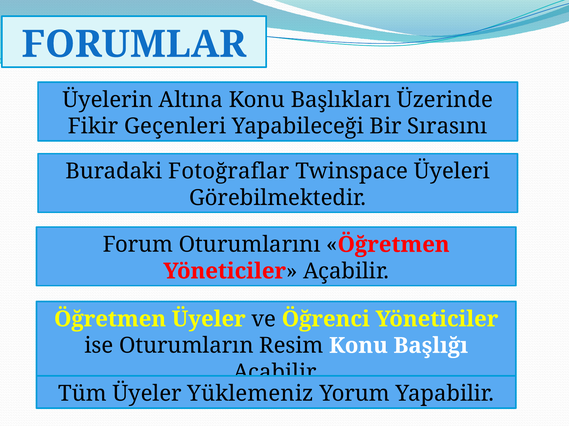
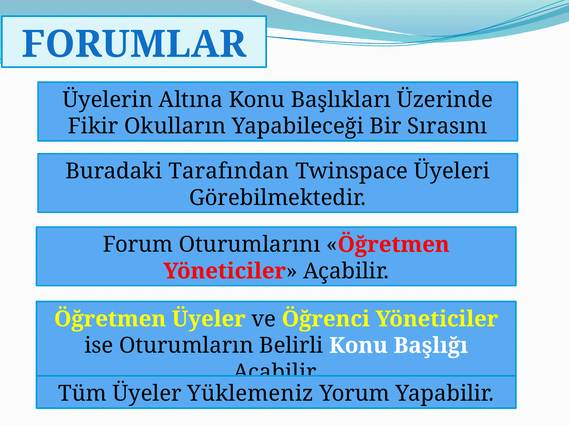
Geçenleri: Geçenleri -> Okulların
Fotoğraflar: Fotoğraflar -> Tarafından
Resim: Resim -> Belirli
